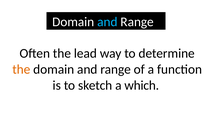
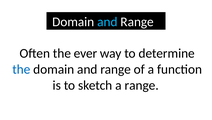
lead: lead -> ever
the at (21, 69) colour: orange -> blue
a which: which -> range
